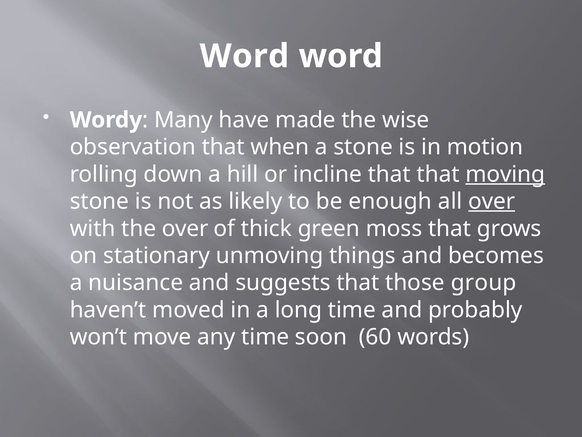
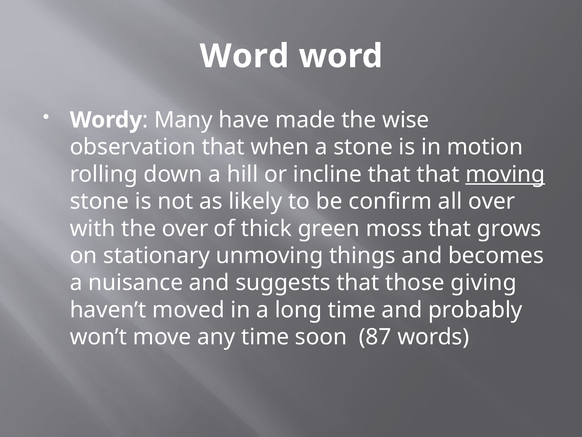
enough: enough -> confirm
over at (492, 201) underline: present -> none
group: group -> giving
60: 60 -> 87
